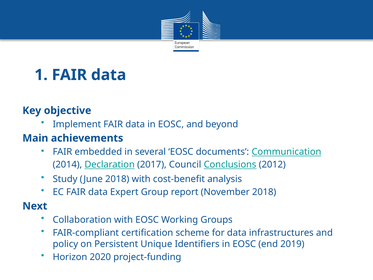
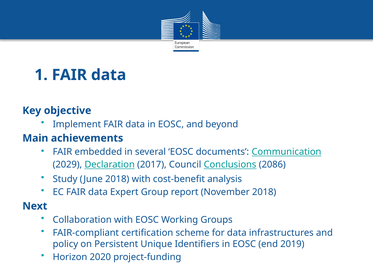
2014: 2014 -> 2029
2012: 2012 -> 2086
